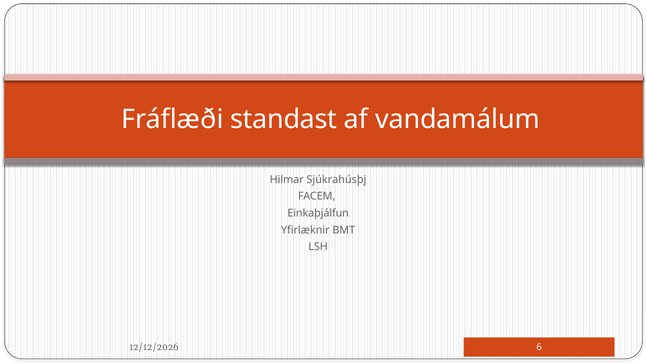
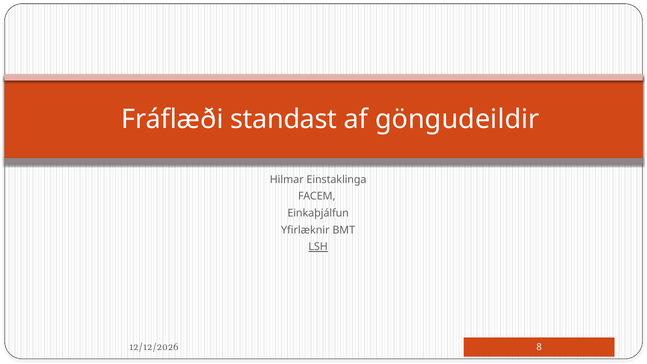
vandamálum: vandamálum -> göngudeildir
Sjúkrahúsþj: Sjúkrahúsþj -> Einstaklinga
LSH underline: none -> present
6: 6 -> 8
